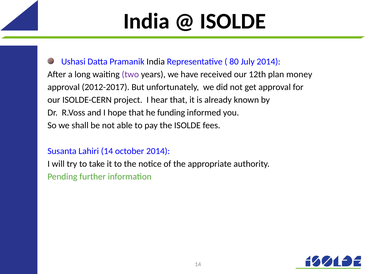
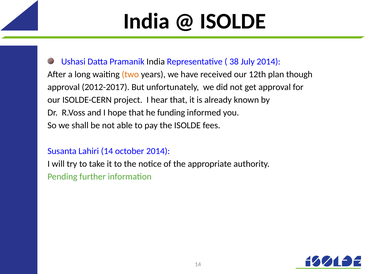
80: 80 -> 38
two colour: purple -> orange
money: money -> though
